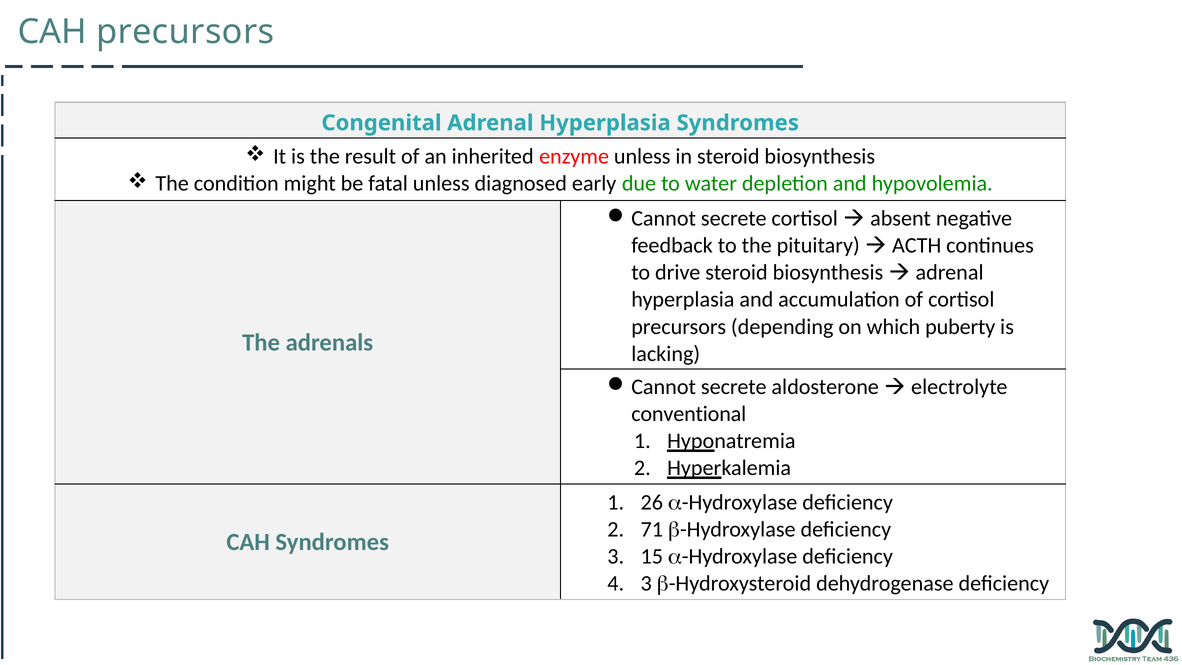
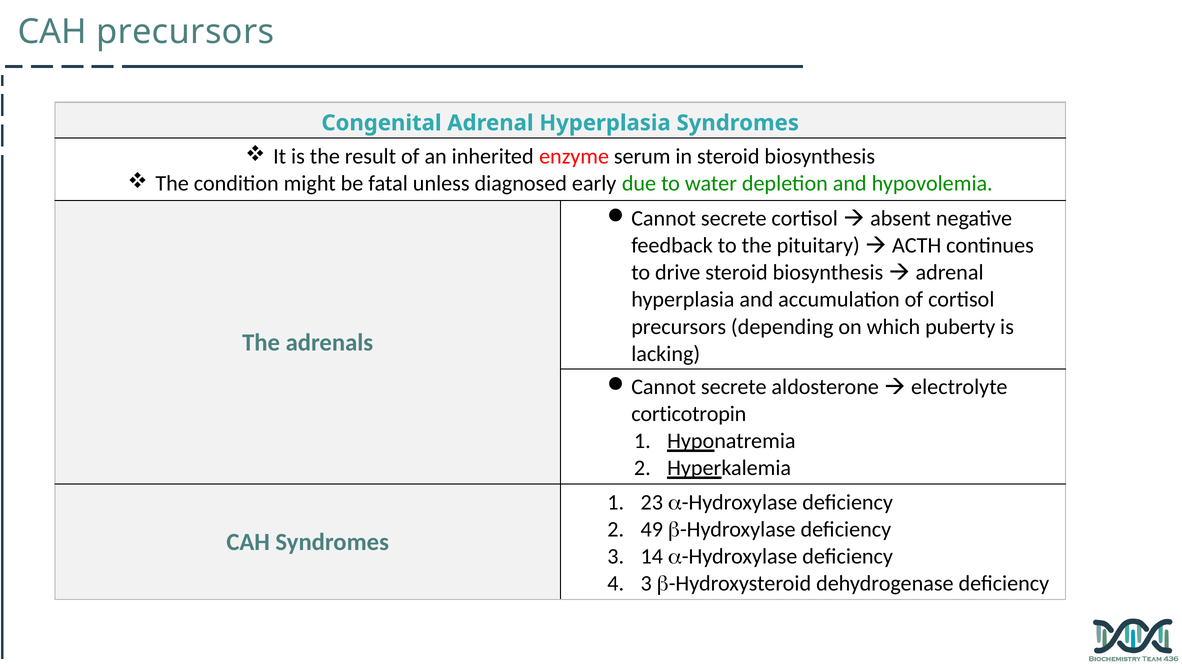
enzyme unless: unless -> serum
conventional: conventional -> corticotropin
26: 26 -> 23
71: 71 -> 49
15: 15 -> 14
